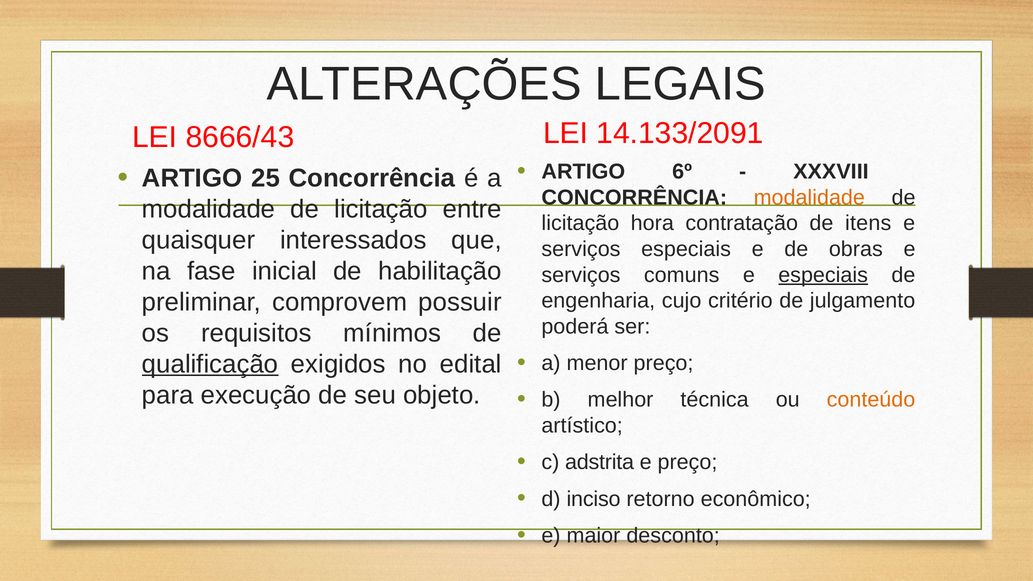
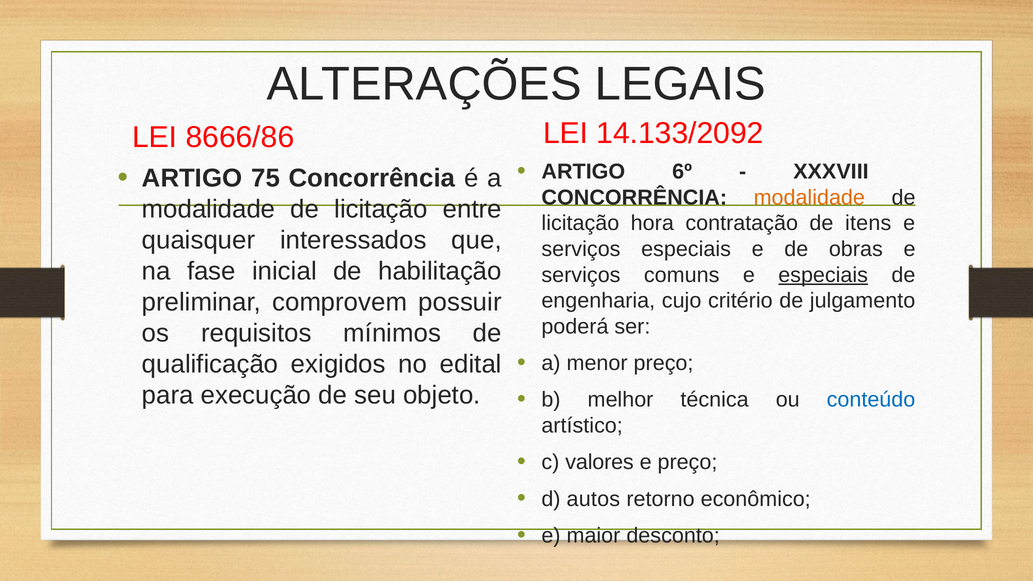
14.133/2091: 14.133/2091 -> 14.133/2092
8666/43: 8666/43 -> 8666/86
25: 25 -> 75
qualificação underline: present -> none
conteúdo colour: orange -> blue
adstrita: adstrita -> valores
inciso: inciso -> autos
